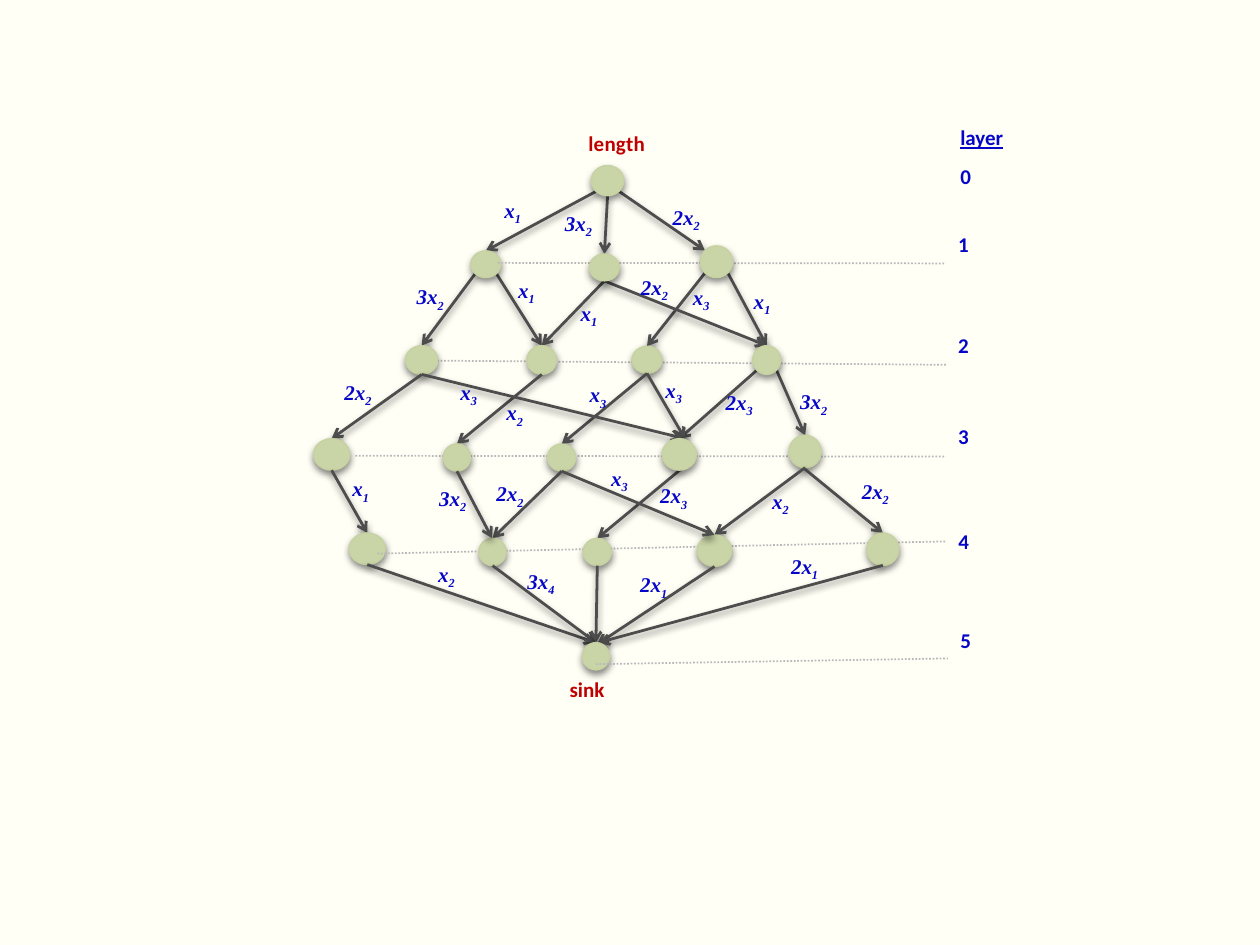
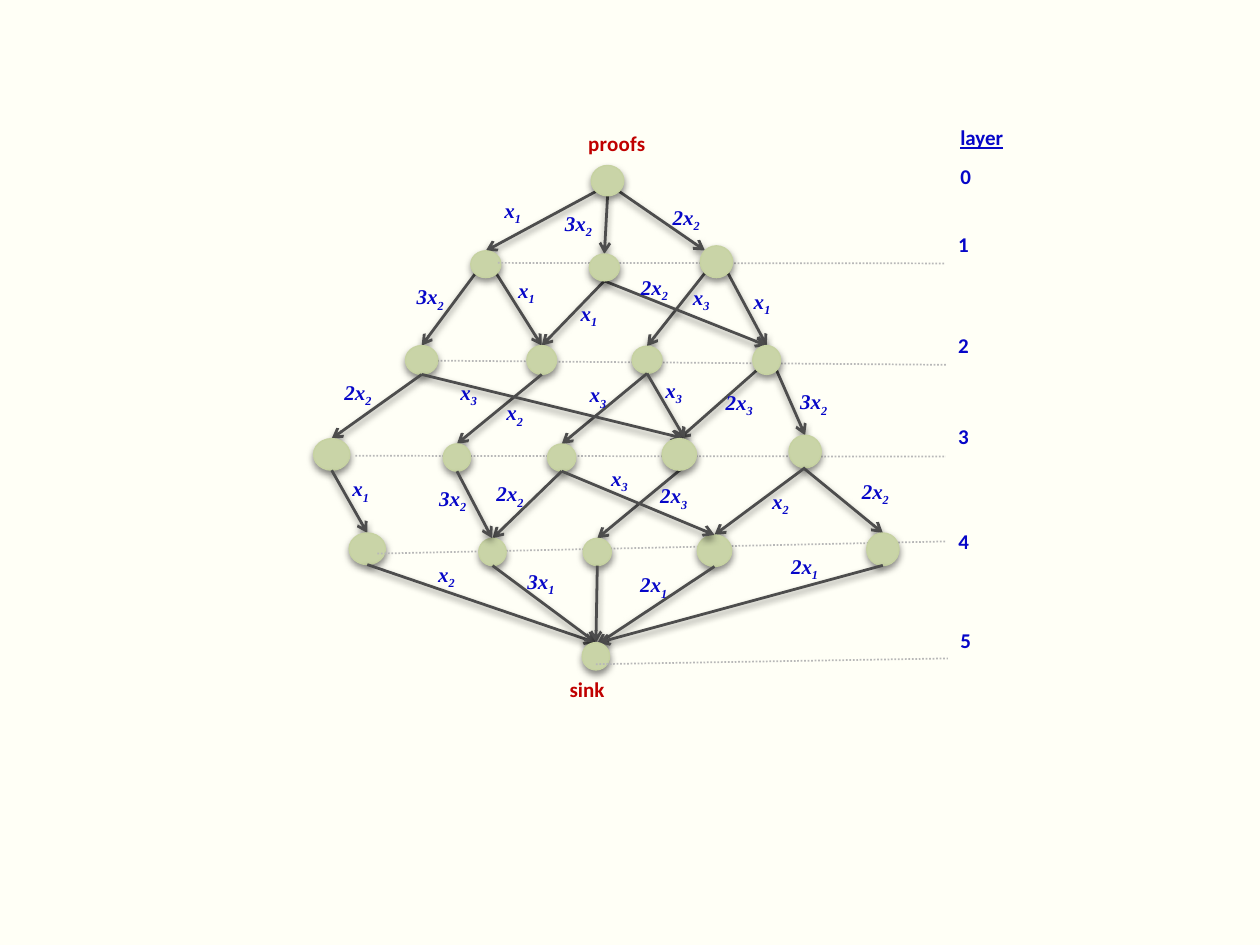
length: length -> proofs
4 at (551, 591): 4 -> 1
